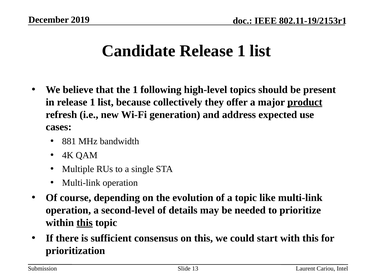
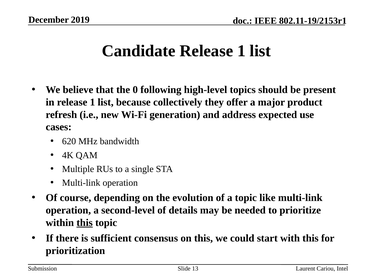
the 1: 1 -> 0
product underline: present -> none
881: 881 -> 620
